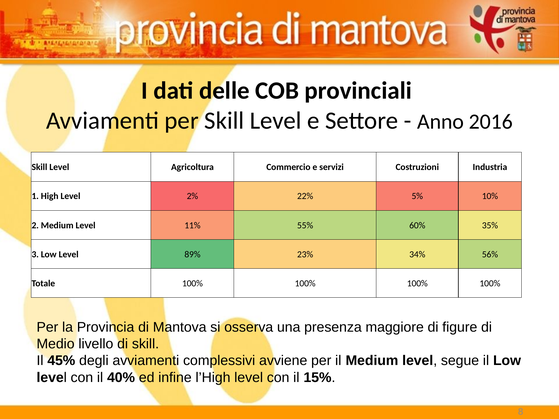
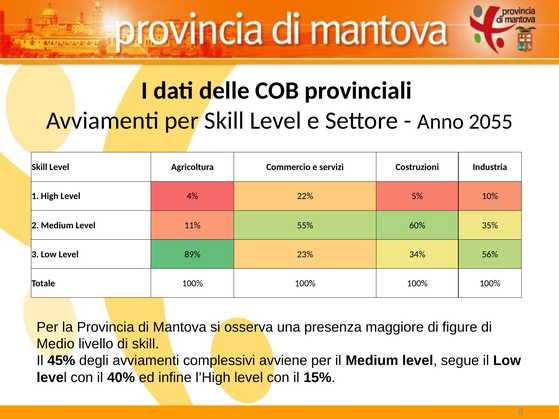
2016: 2016 -> 2055
2%: 2% -> 4%
